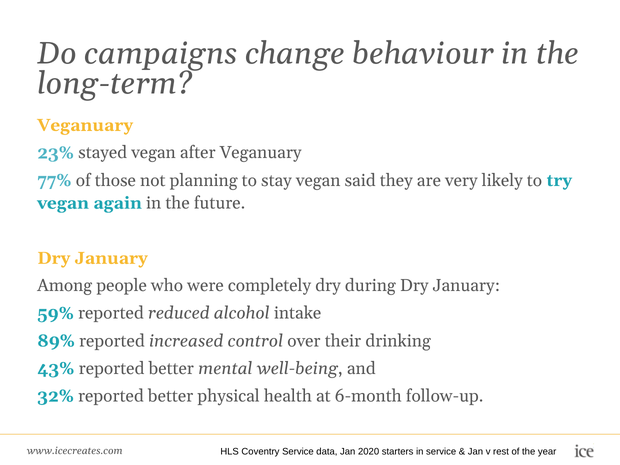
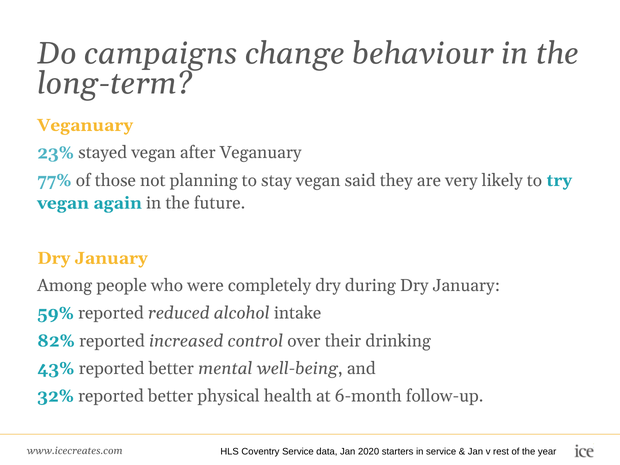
89%: 89% -> 82%
